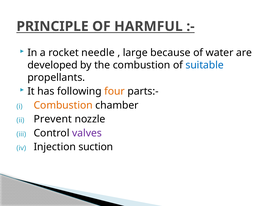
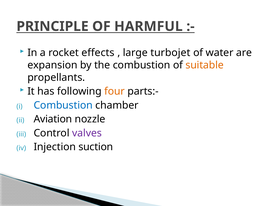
needle: needle -> effects
because: because -> turbojet
developed: developed -> expansion
suitable colour: blue -> orange
Combustion at (63, 105) colour: orange -> blue
Prevent: Prevent -> Aviation
